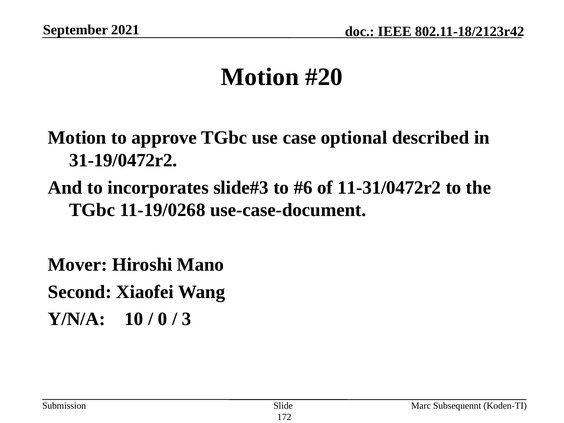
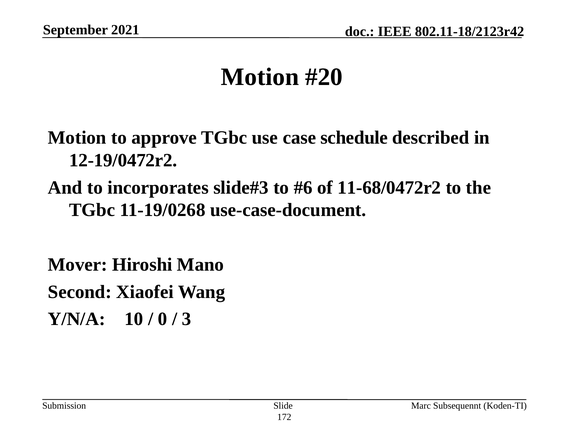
optional: optional -> schedule
31-19/0472r2: 31-19/0472r2 -> 12-19/0472r2
11-31/0472r2: 11-31/0472r2 -> 11-68/0472r2
